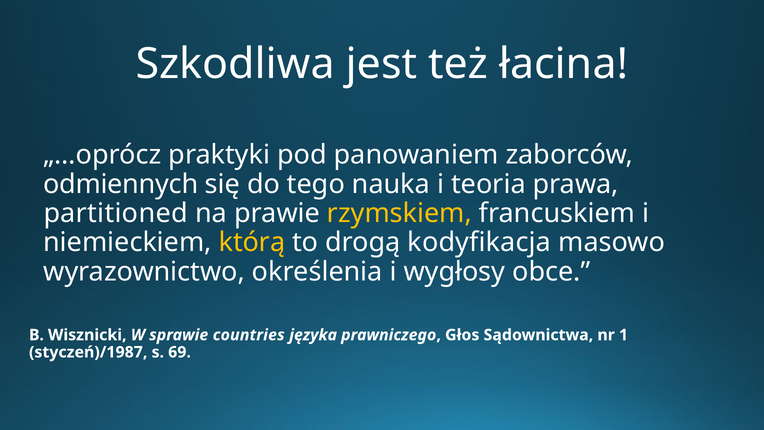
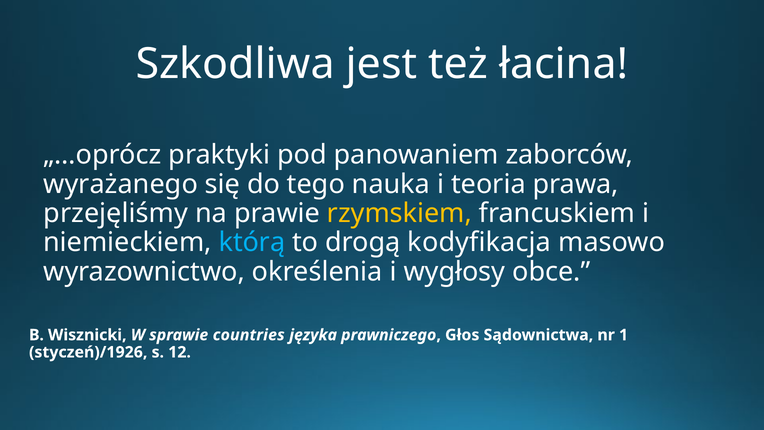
odmiennych: odmiennych -> wyrażanego
partitioned: partitioned -> przejęliśmy
którą colour: yellow -> light blue
styczeń)/1987: styczeń)/1987 -> styczeń)/1926
69: 69 -> 12
